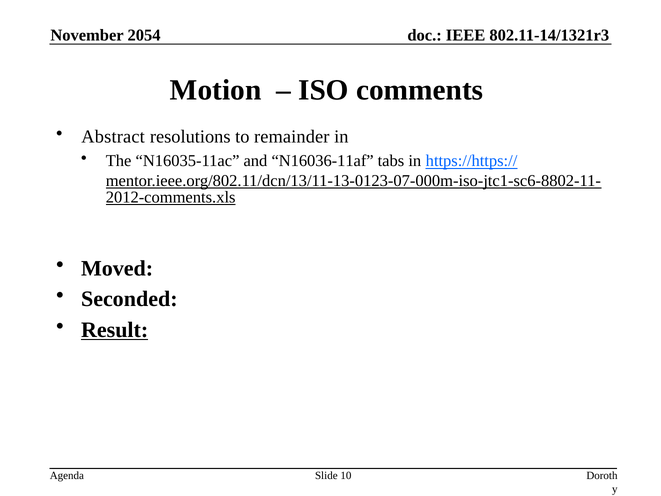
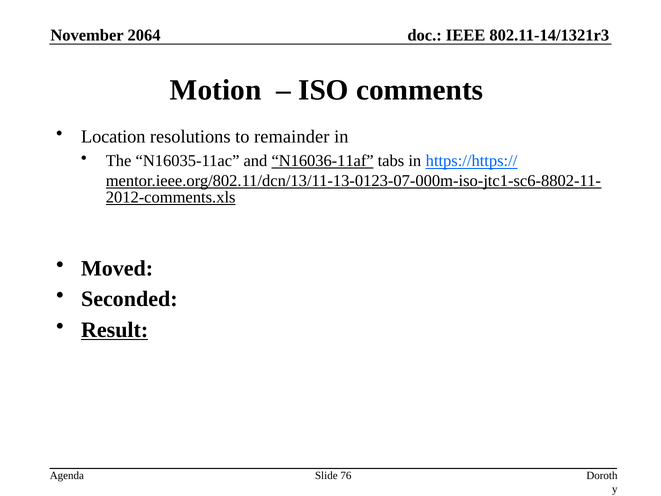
2054: 2054 -> 2064
Abstract: Abstract -> Location
N16036-11af underline: none -> present
10: 10 -> 76
